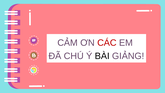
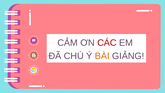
BÀI colour: black -> orange
